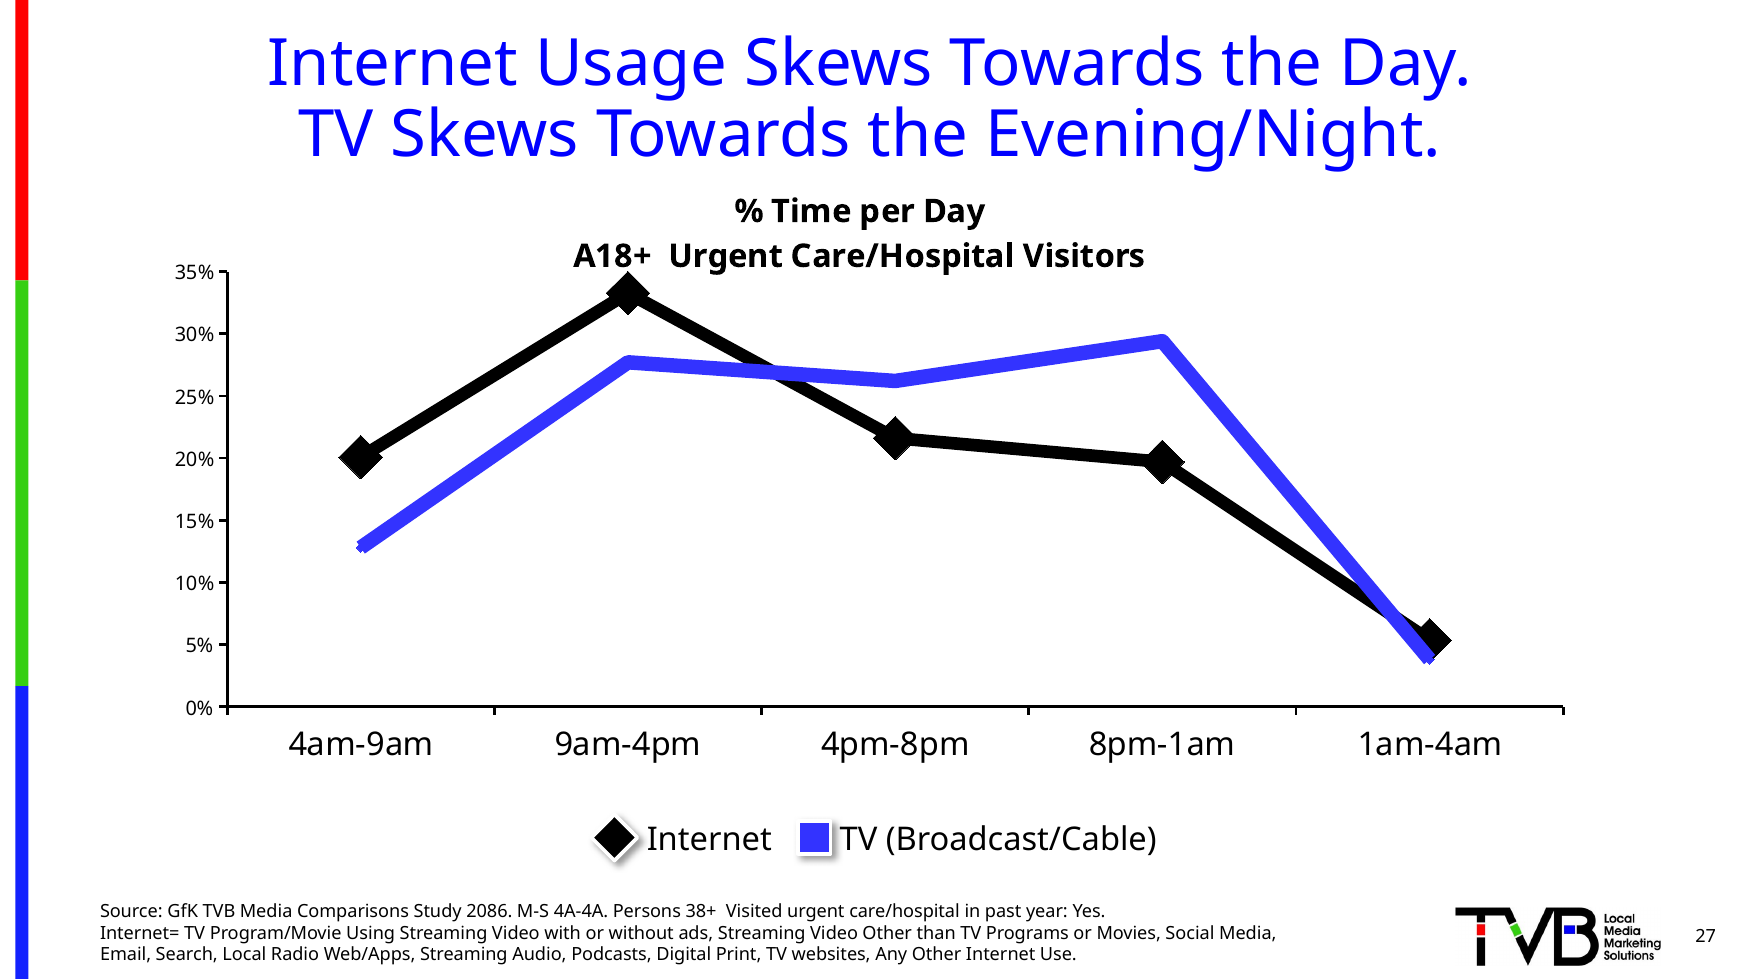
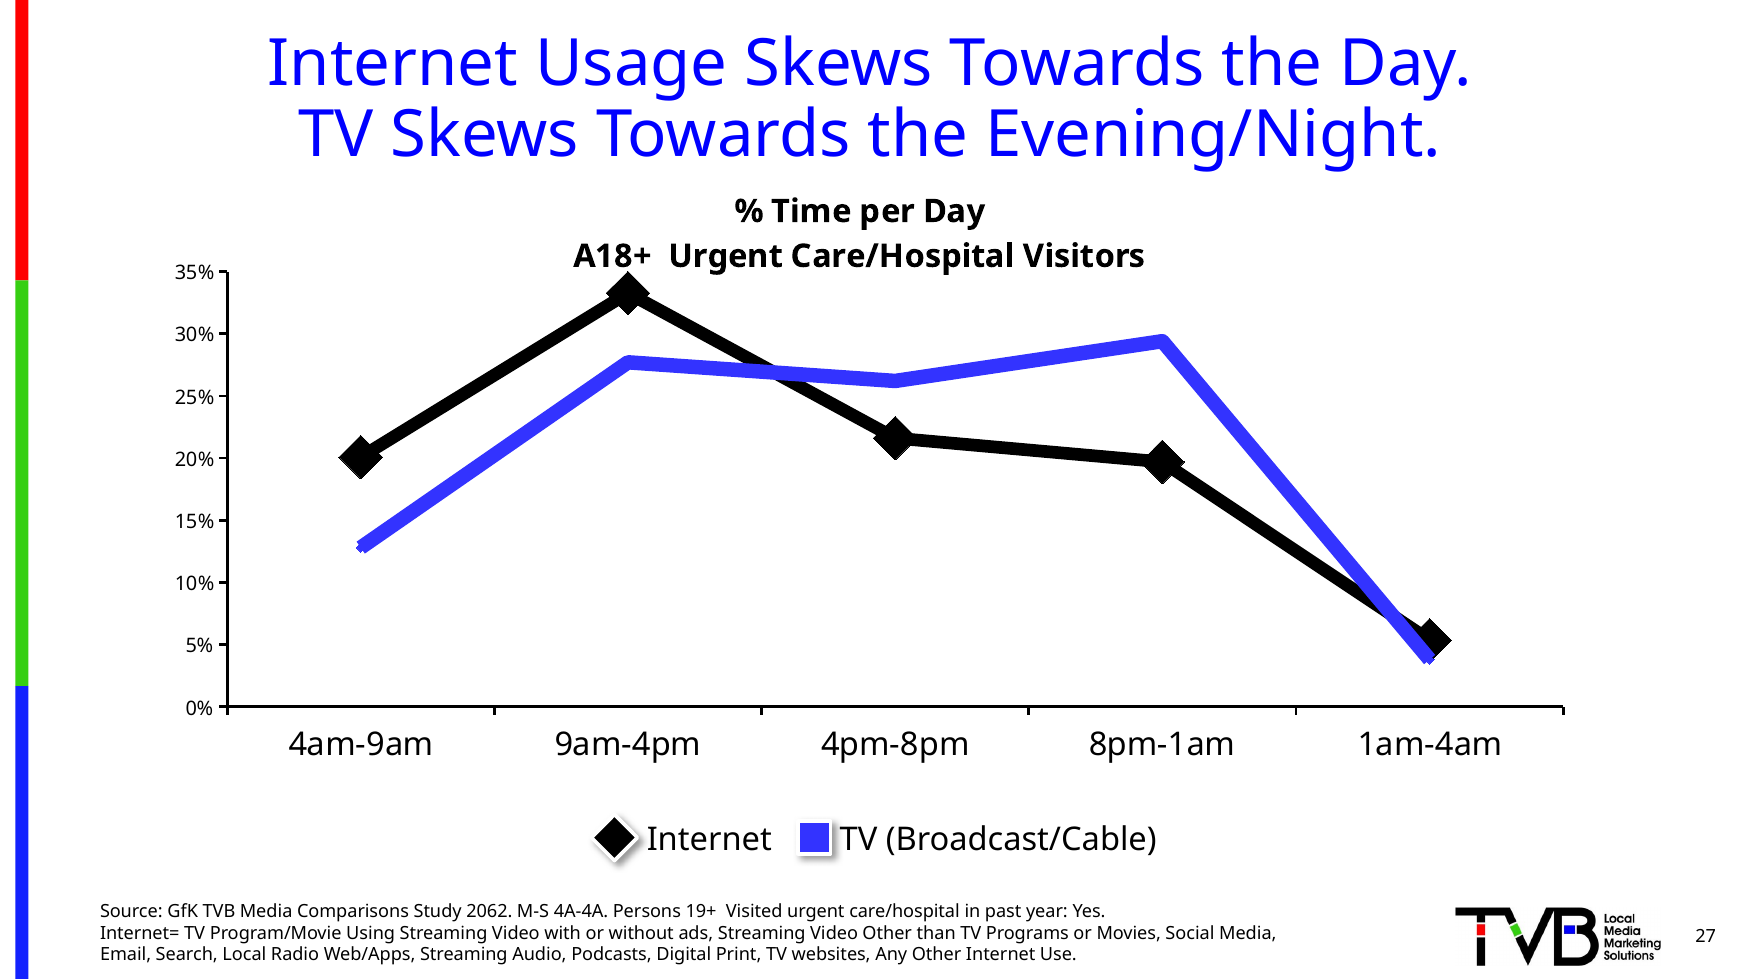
2086: 2086 -> 2062
38+: 38+ -> 19+
